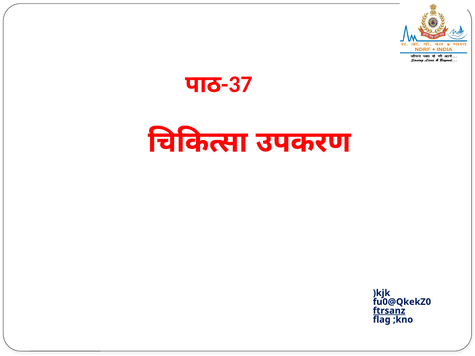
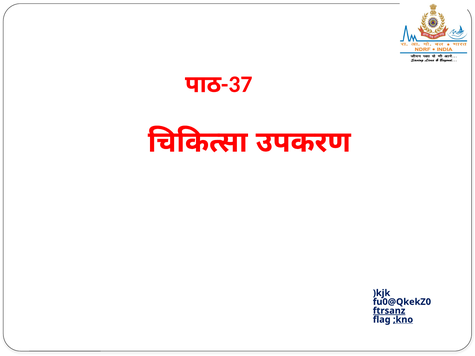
;kno underline: none -> present
